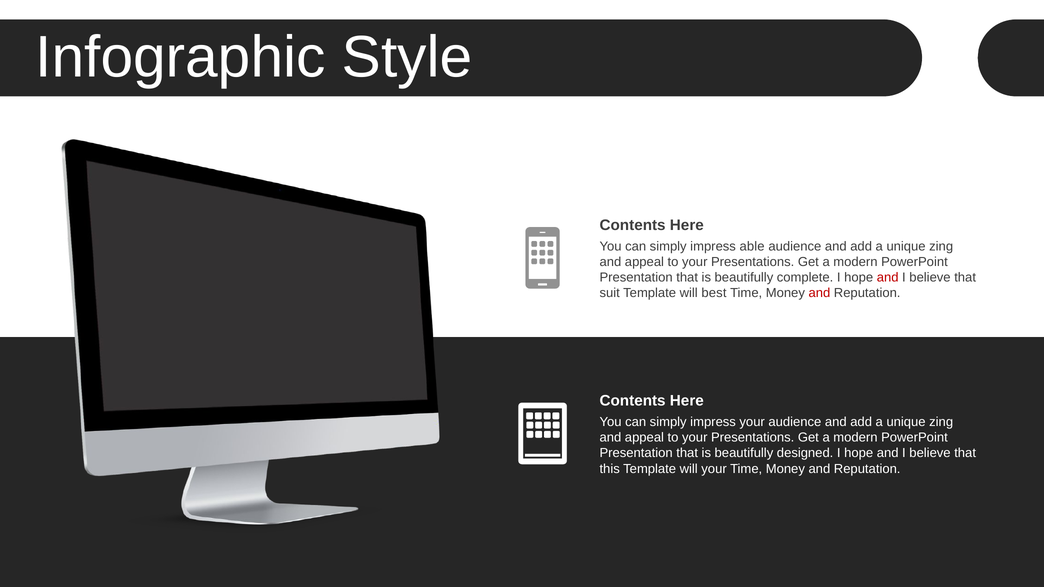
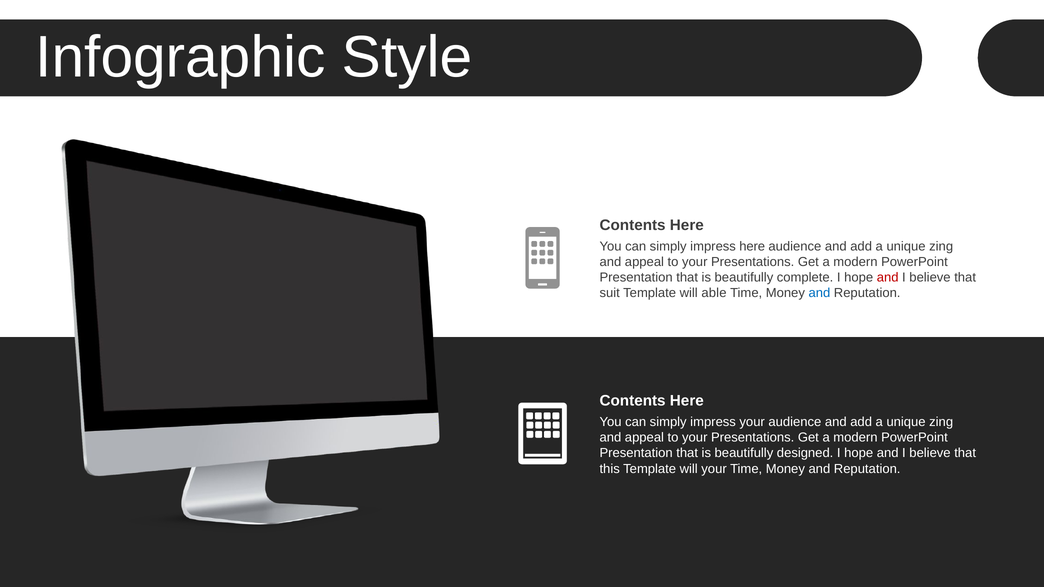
impress able: able -> here
best: best -> able
and at (819, 293) colour: red -> blue
